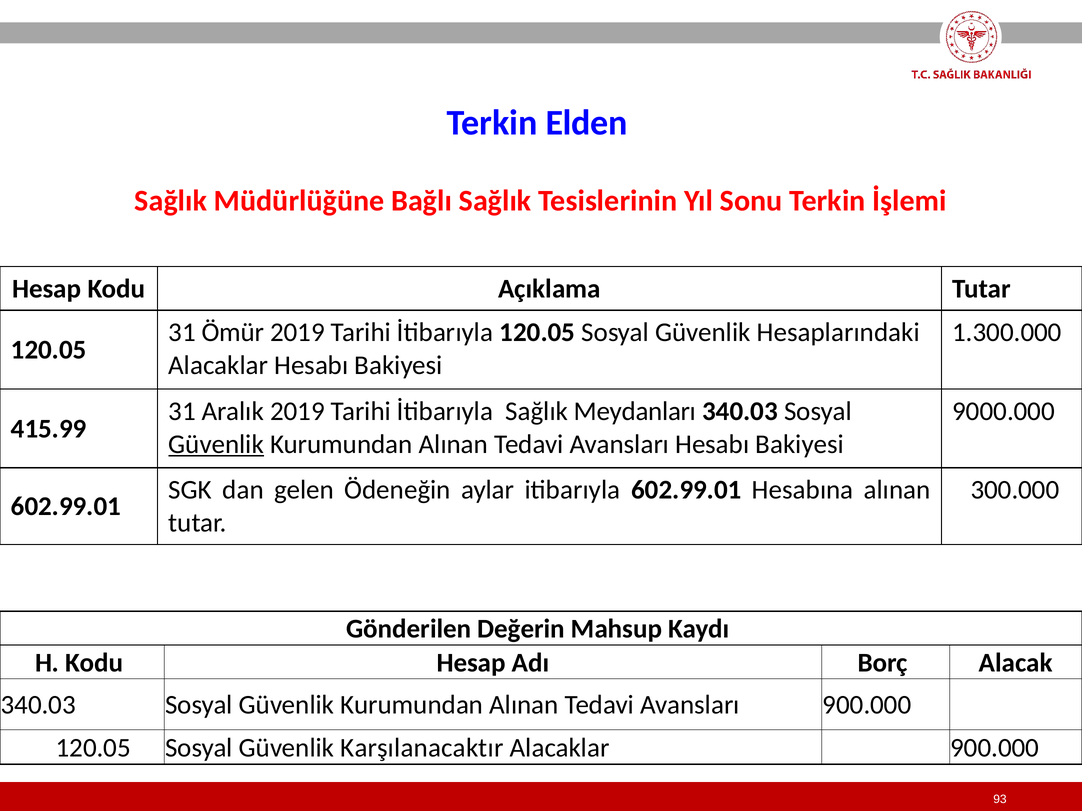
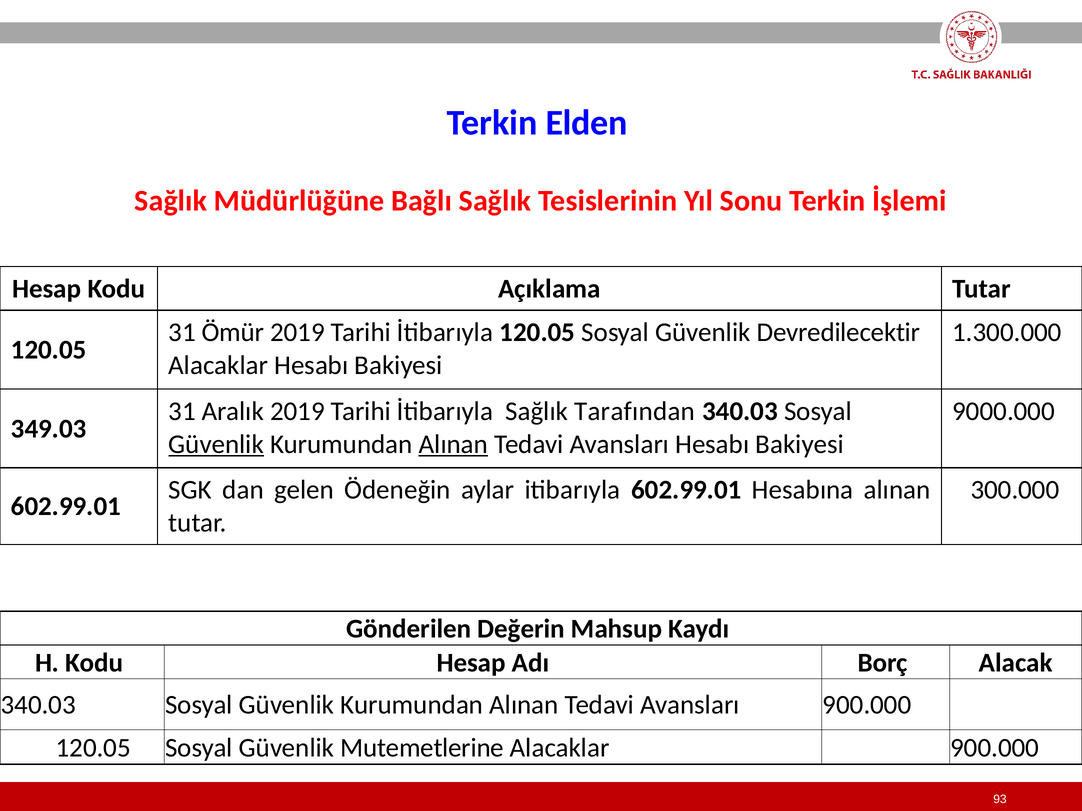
Hesaplarındaki: Hesaplarındaki -> Devredilecektir
Meydanları: Meydanları -> Tarafından
415.99: 415.99 -> 349.03
Alınan at (453, 444) underline: none -> present
Karşılanacaktır: Karşılanacaktır -> Mutemetlerine
